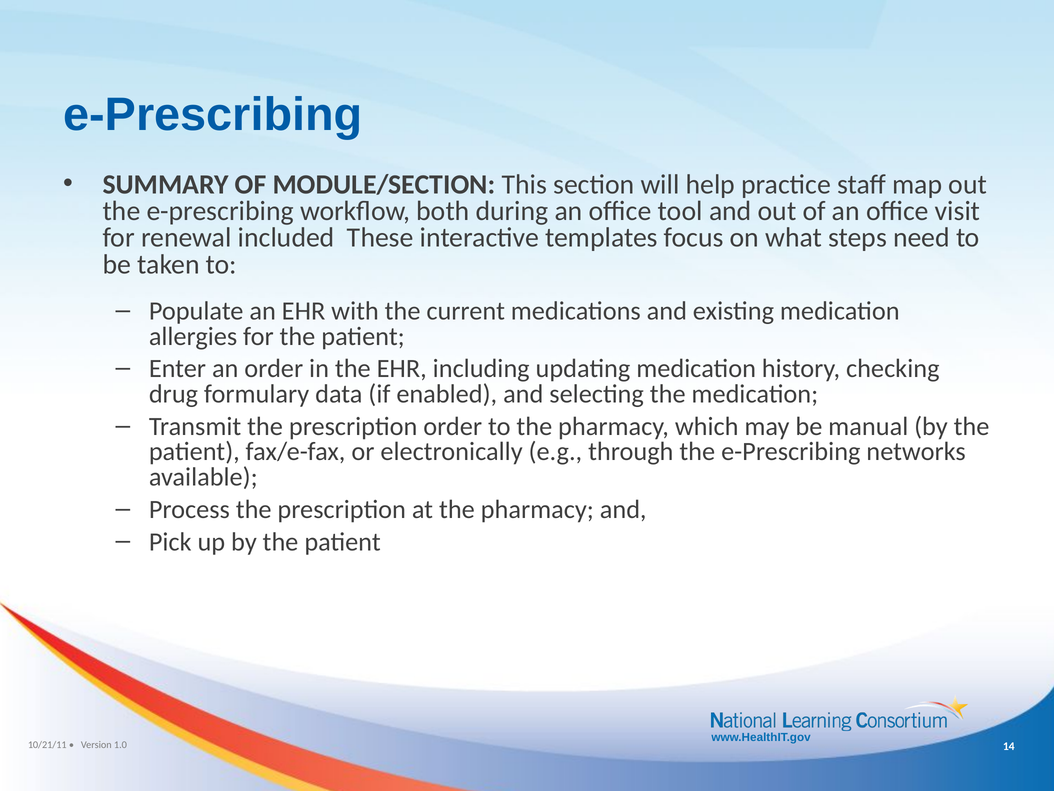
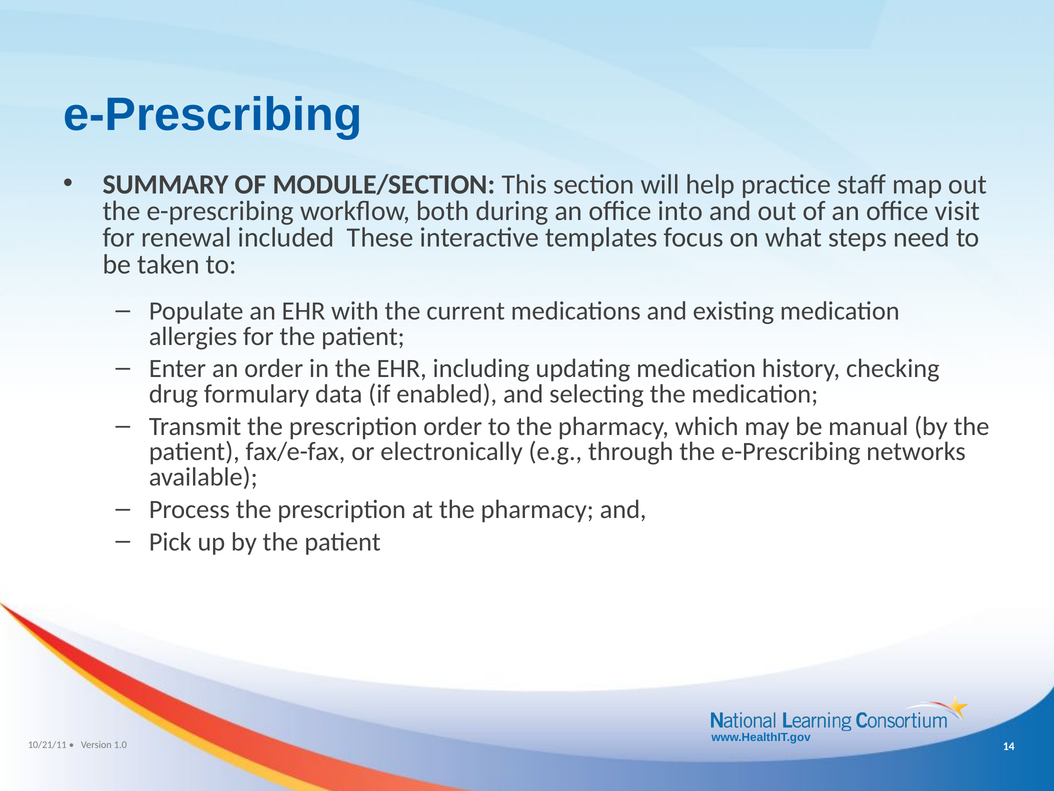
tool: tool -> into
